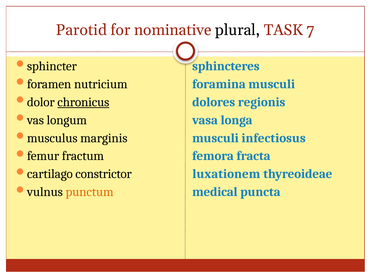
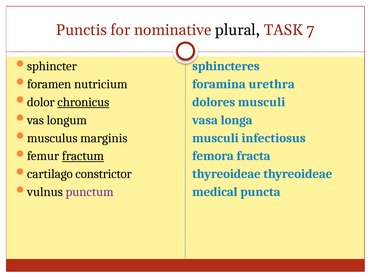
Parotid: Parotid -> Punctis
foramina musculi: musculi -> urethra
dolores regionis: regionis -> musculi
fractum underline: none -> present
luxationem at (226, 174): luxationem -> thyreoideae
punctum colour: orange -> purple
